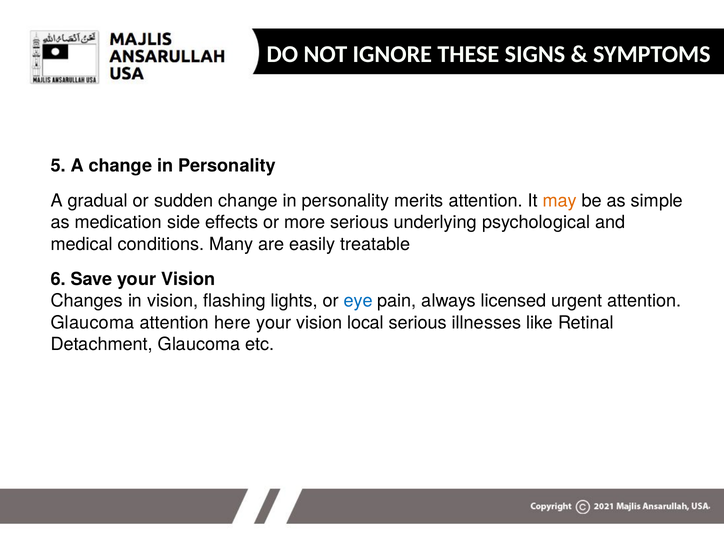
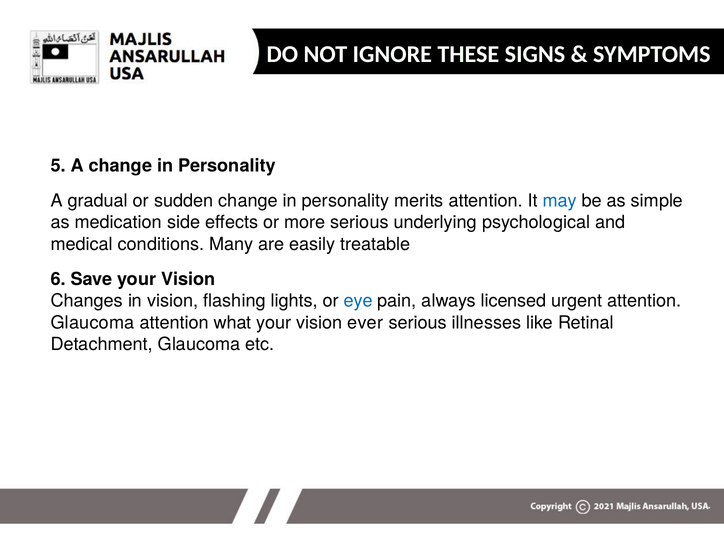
may colour: orange -> blue
here: here -> what
local: local -> ever
